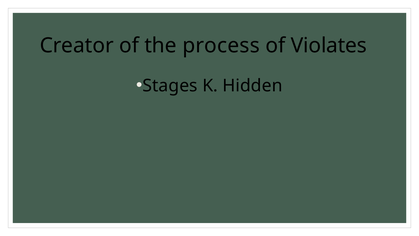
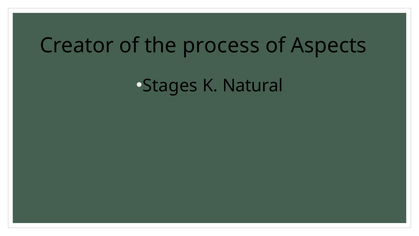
Violates: Violates -> Aspects
Hidden: Hidden -> Natural
